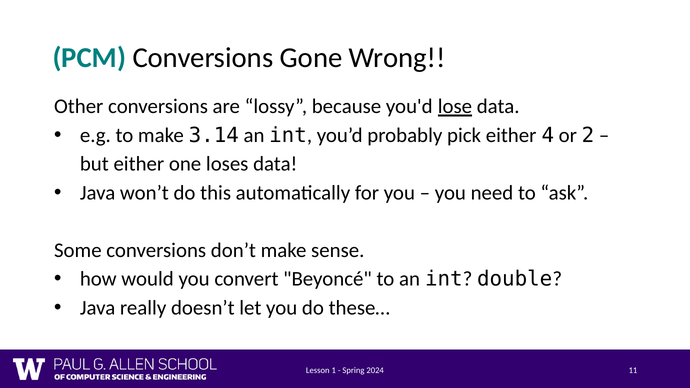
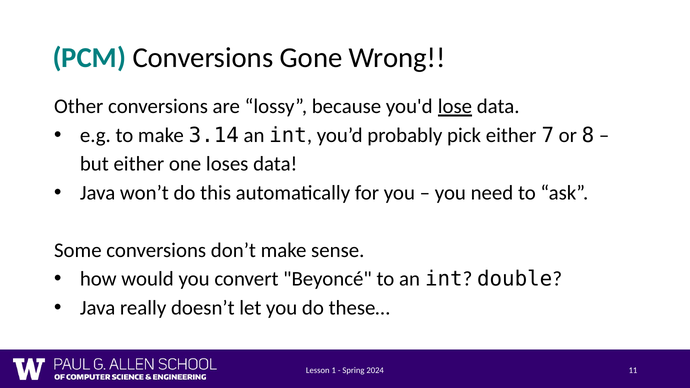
4: 4 -> 7
2: 2 -> 8
